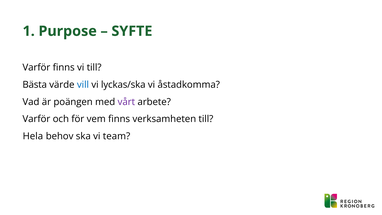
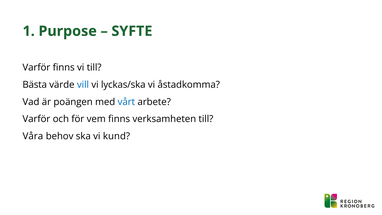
vårt colour: purple -> blue
Hela: Hela -> Våra
team: team -> kund
